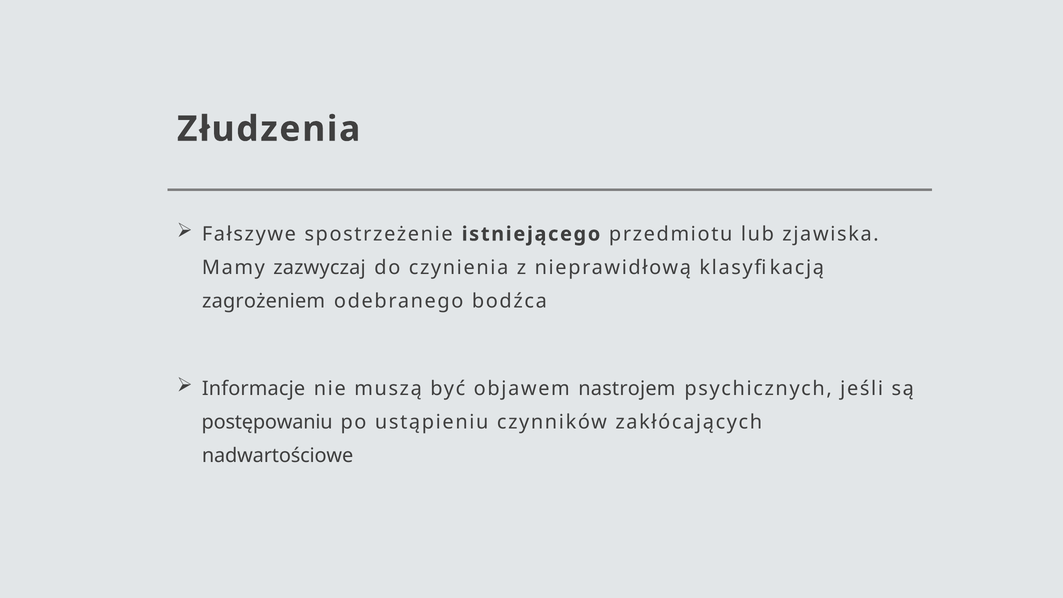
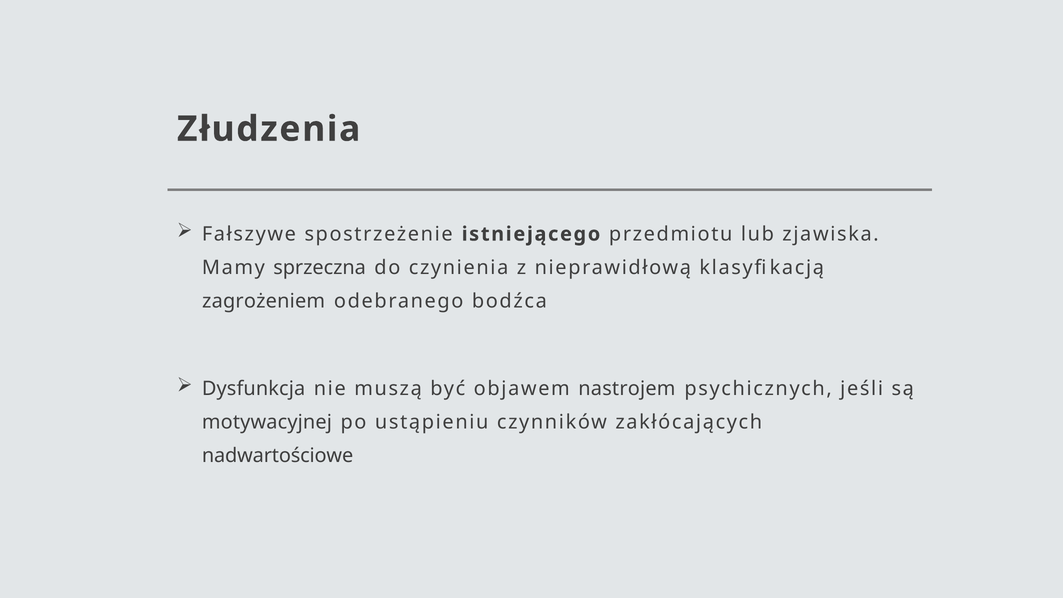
zazwyczaj: zazwyczaj -> sprzeczna
Informacje: Informacje -> Dysfunkcja
postępowaniu: postępowaniu -> motywacyjnej
